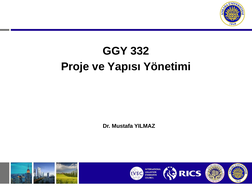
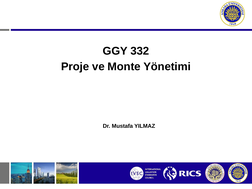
Yapısı: Yapısı -> Monte
